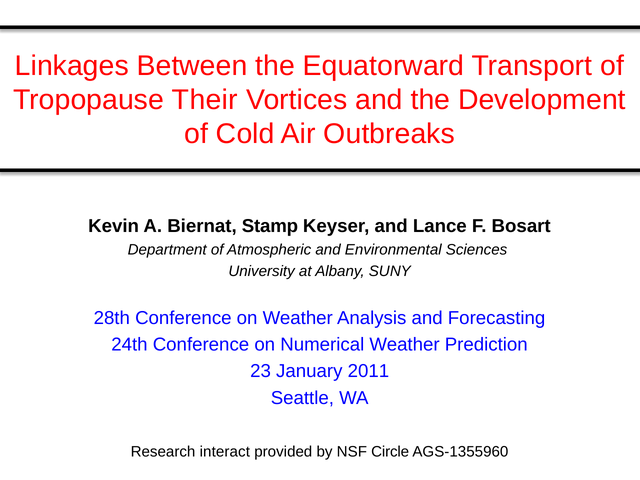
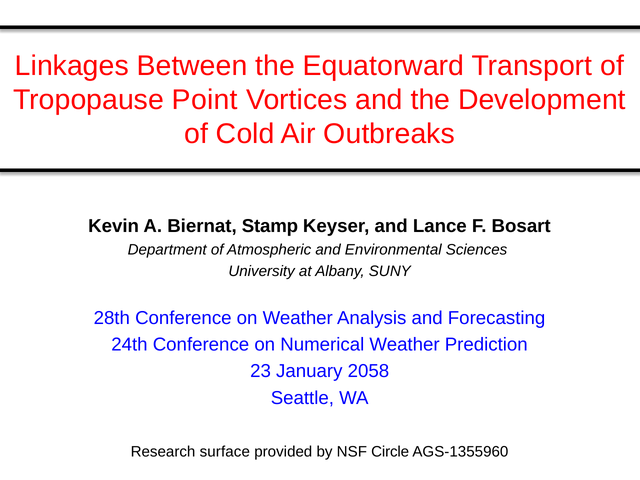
Their: Their -> Point
2011: 2011 -> 2058
interact: interact -> surface
